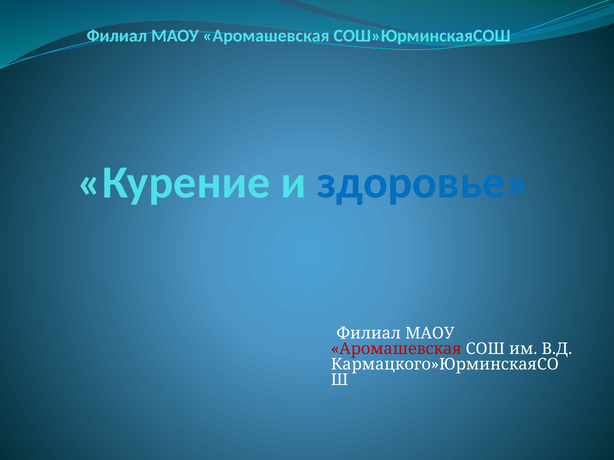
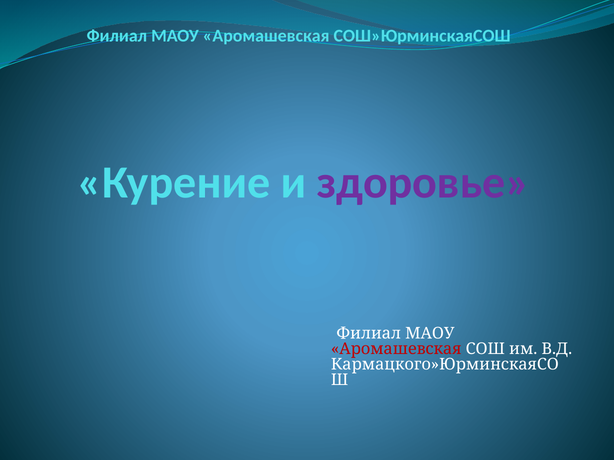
здоровье colour: blue -> purple
